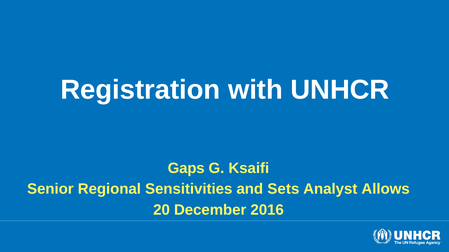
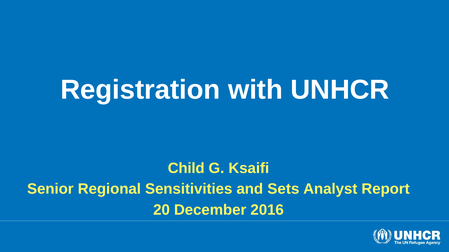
Gaps: Gaps -> Child
Allows: Allows -> Report
